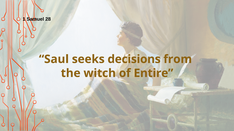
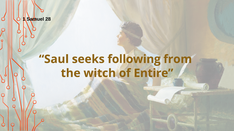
decisions: decisions -> following
